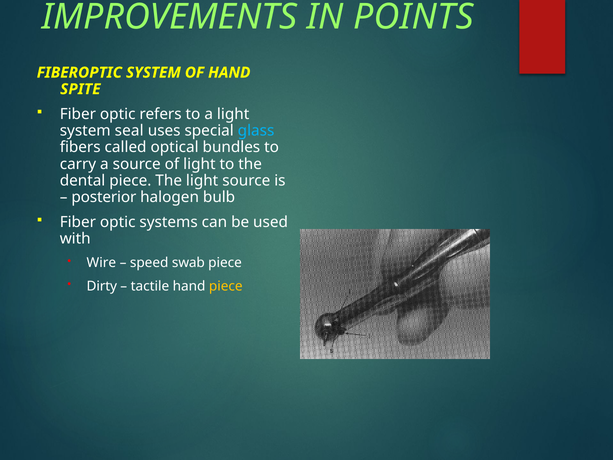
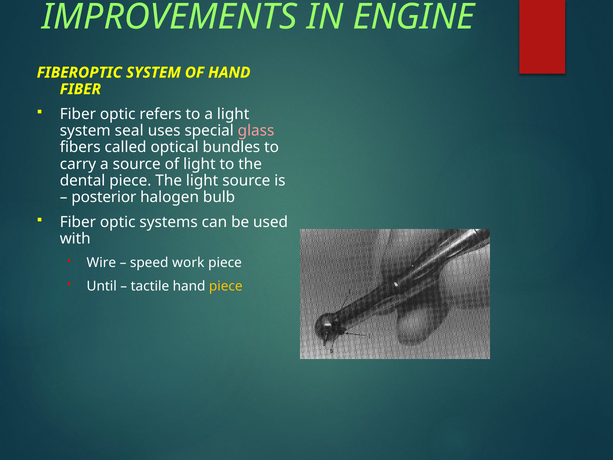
POINTS: POINTS -> ENGINE
SPITE at (80, 89): SPITE -> FIBER
glass colour: light blue -> pink
swab: swab -> work
Dirty: Dirty -> Until
